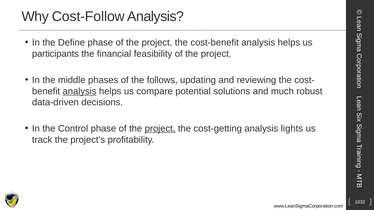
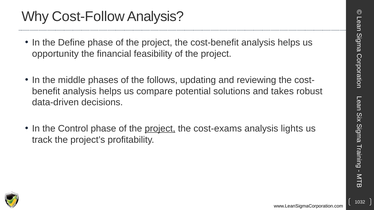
participants: participants -> opportunity
analysis at (80, 91) underline: present -> none
much: much -> takes
cost-getting: cost-getting -> cost-exams
